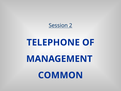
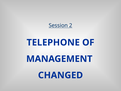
COMMON: COMMON -> CHANGED
